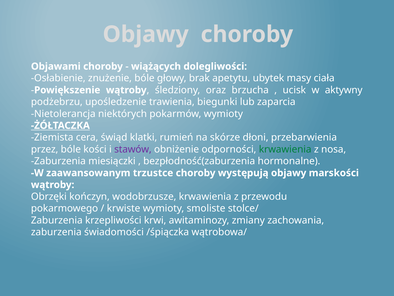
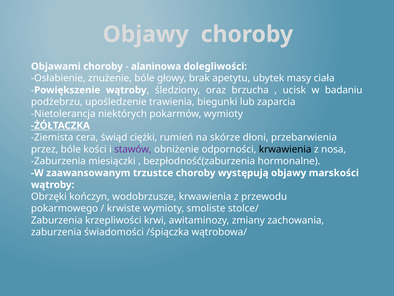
wiążących: wiążących -> alaninowa
aktywny: aktywny -> badaniu
klatki: klatki -> ciężki
krwawienia at (285, 149) colour: green -> black
